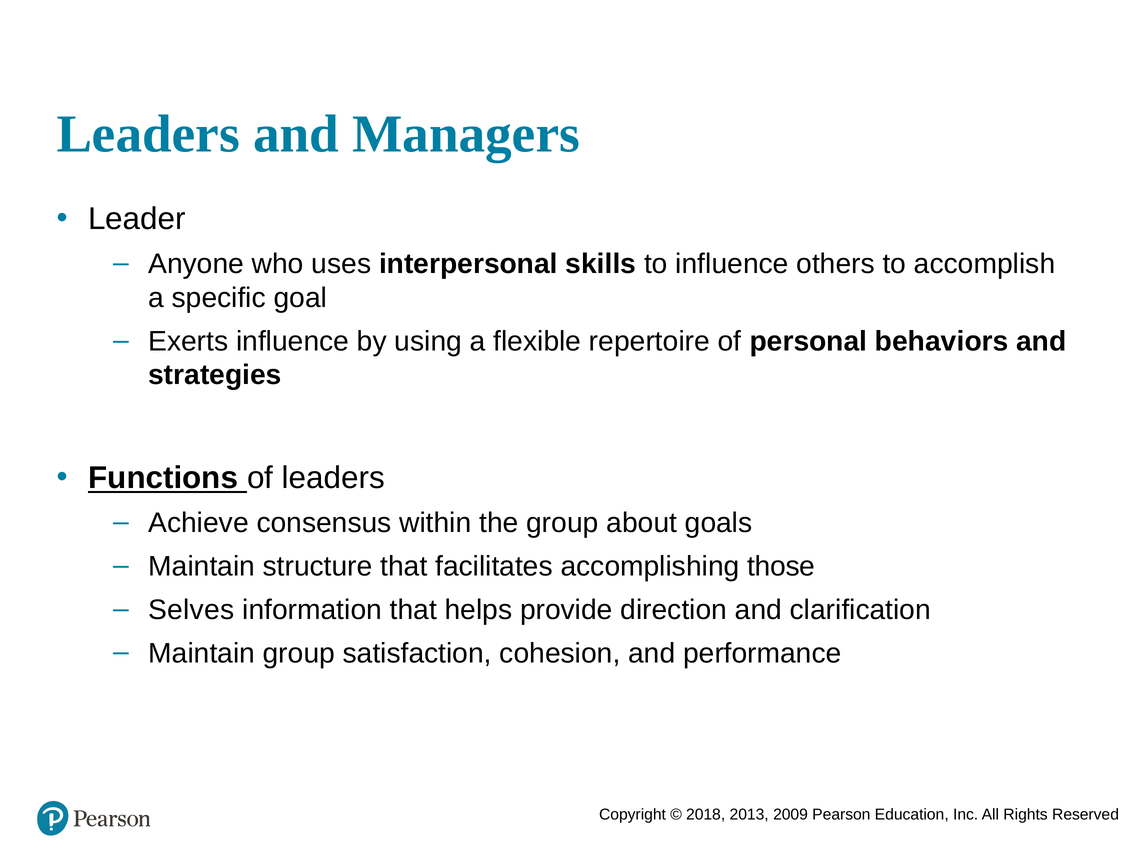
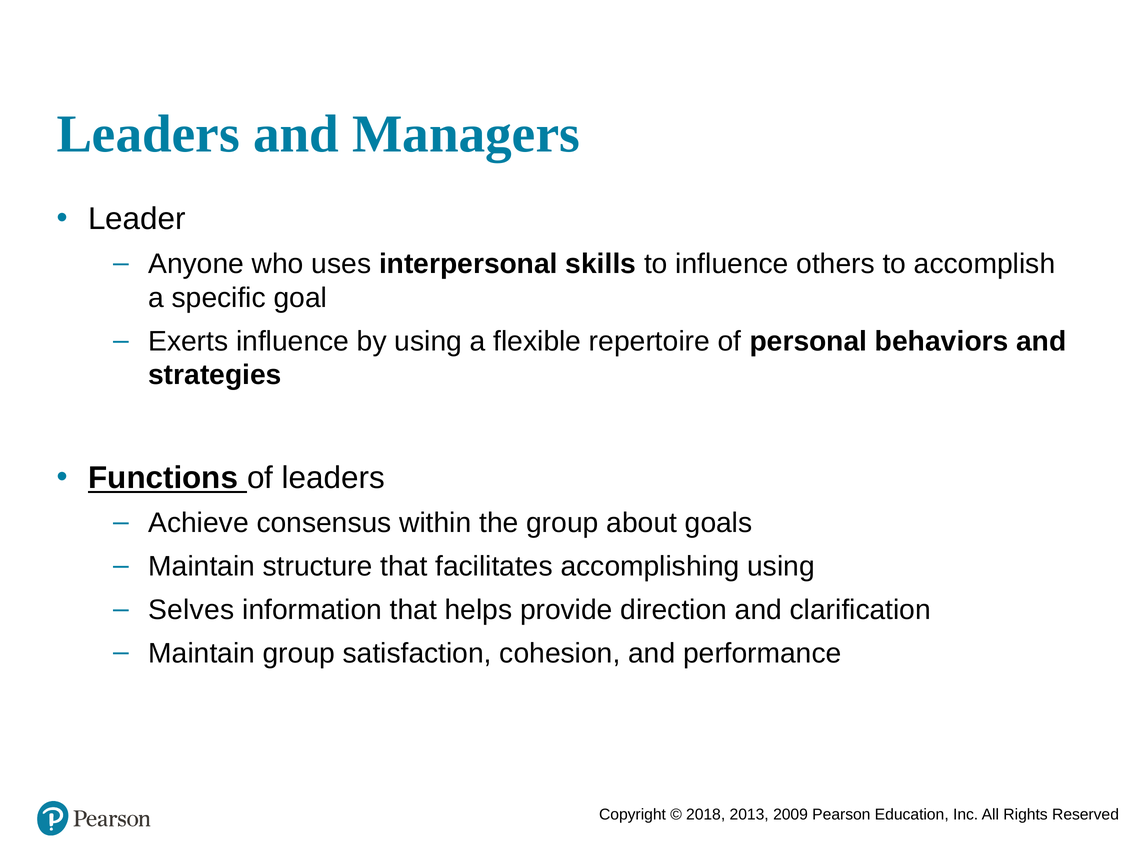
accomplishing those: those -> using
